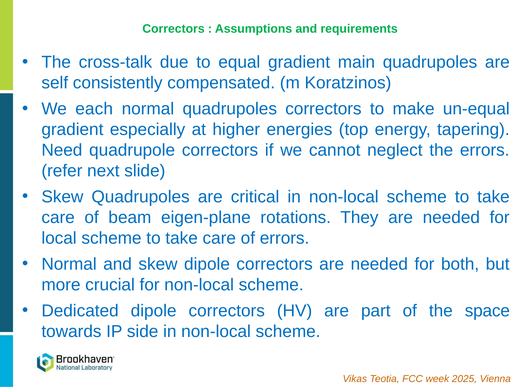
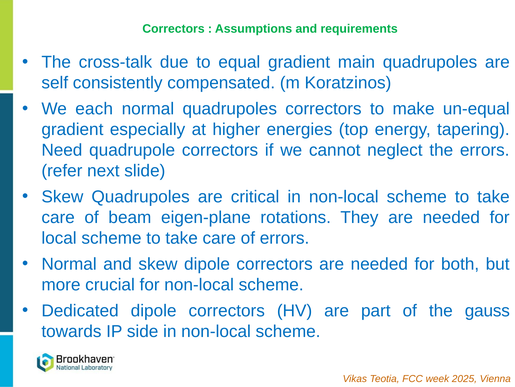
space: space -> gauss
